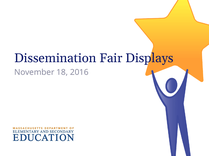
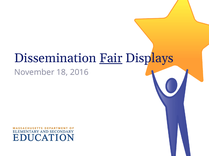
Fair underline: none -> present
